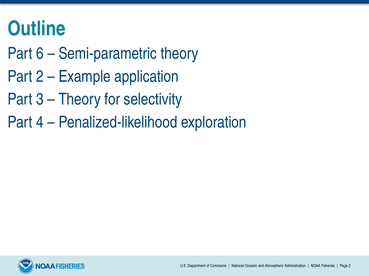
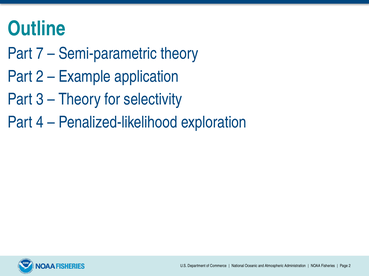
6: 6 -> 7
